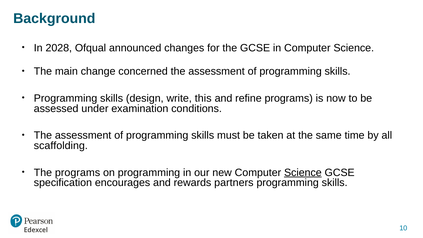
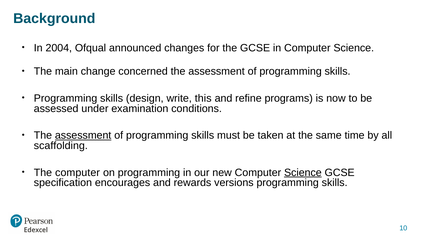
2028: 2028 -> 2004
assessment at (83, 135) underline: none -> present
The programs: programs -> computer
partners: partners -> versions
